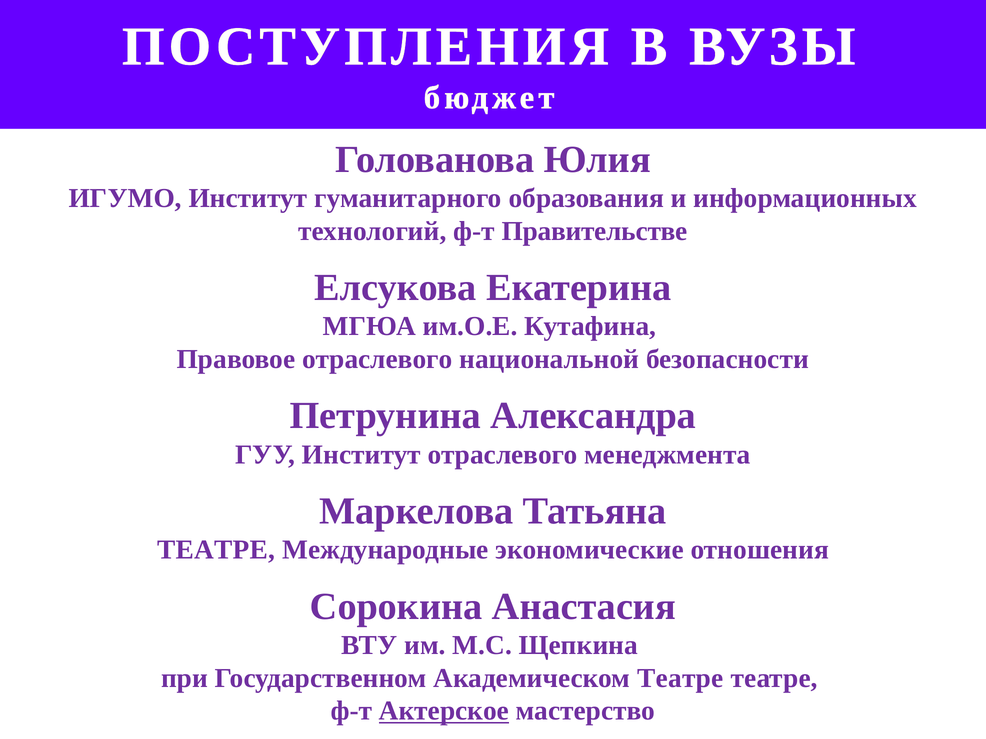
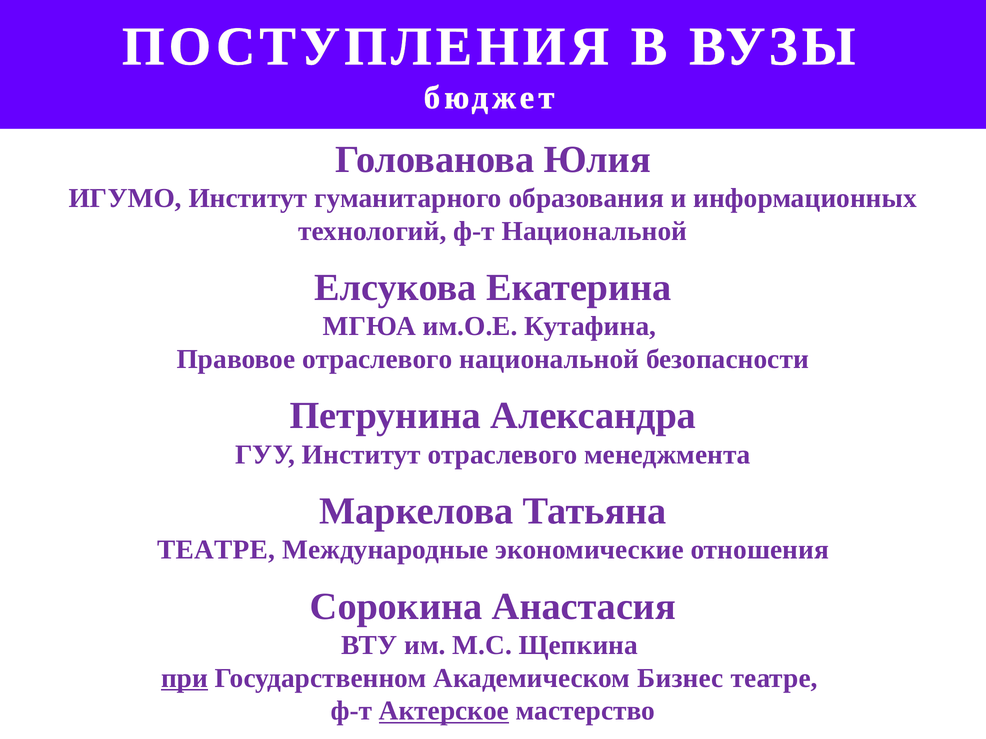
ф-т Правительстве: Правительстве -> Национальной
при underline: none -> present
Академическом Театре: Театре -> Бизнес
